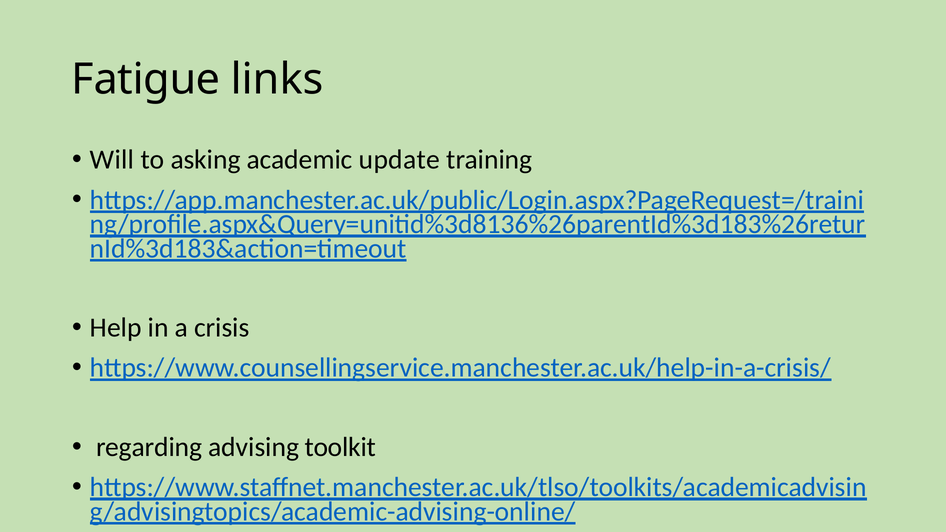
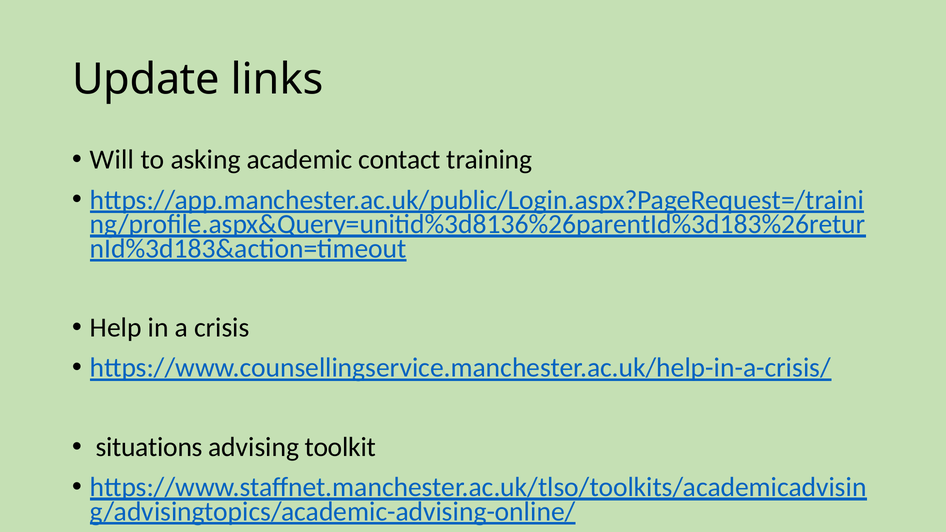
Fatigue: Fatigue -> Update
update: update -> contact
regarding: regarding -> situations
